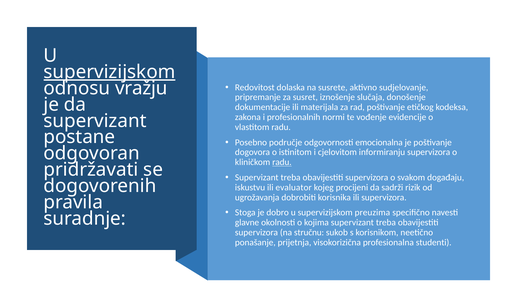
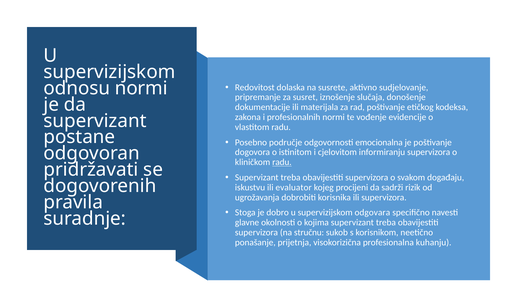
supervizijskom at (109, 72) underline: present -> none
odnosu vražju: vražju -> normi
preuzima: preuzima -> odgovara
studenti: studenti -> kuhanju
